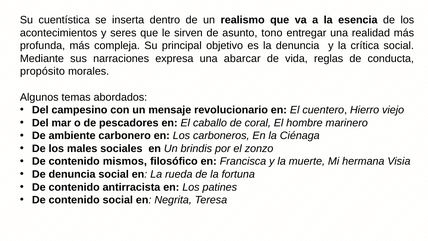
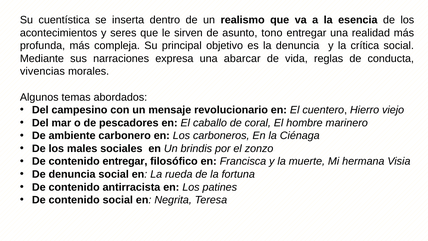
propósito: propósito -> vivencias
contenido mismos: mismos -> entregar
